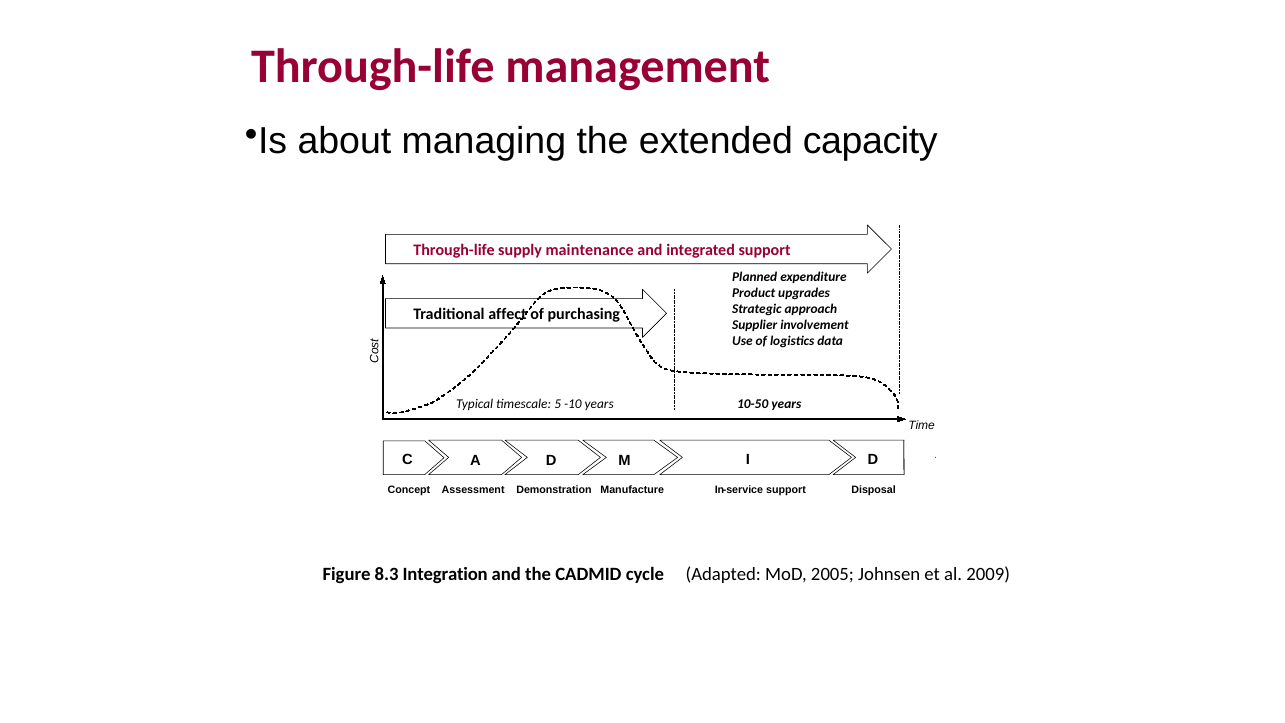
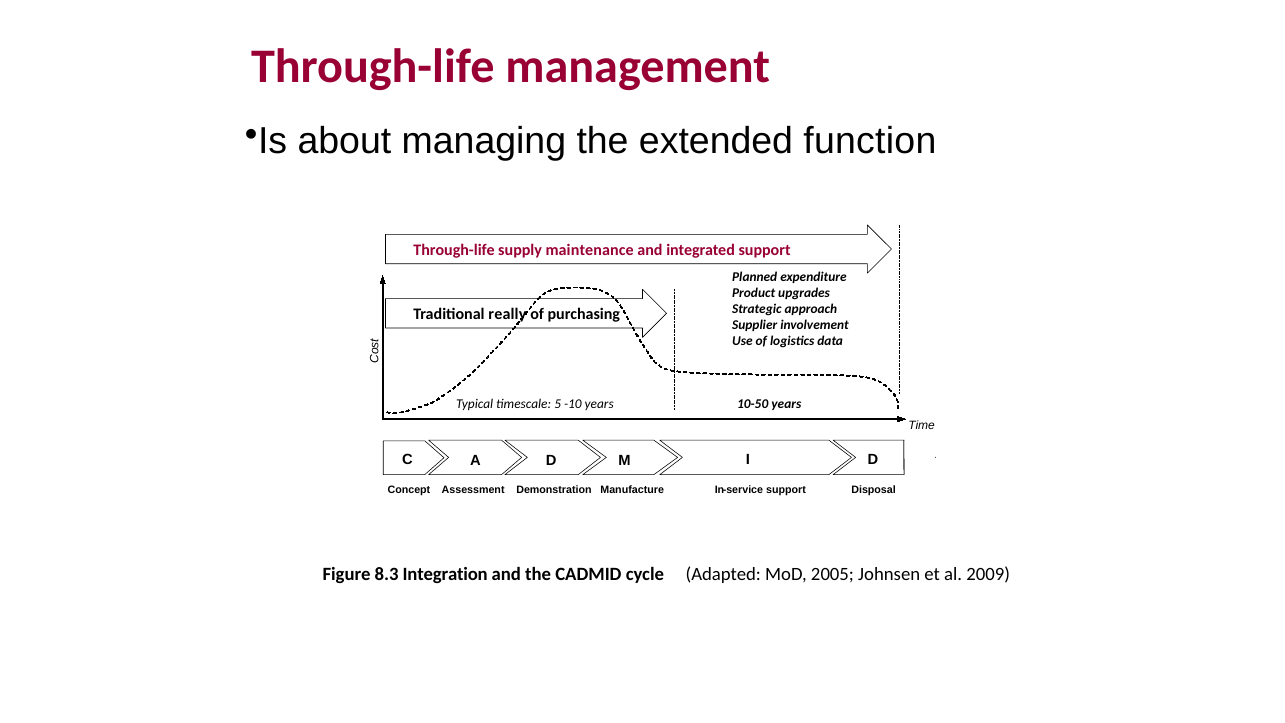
capacity: capacity -> function
affect: affect -> really
